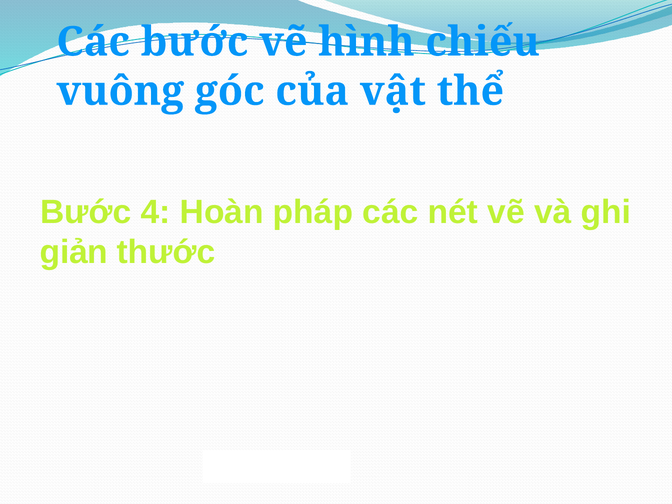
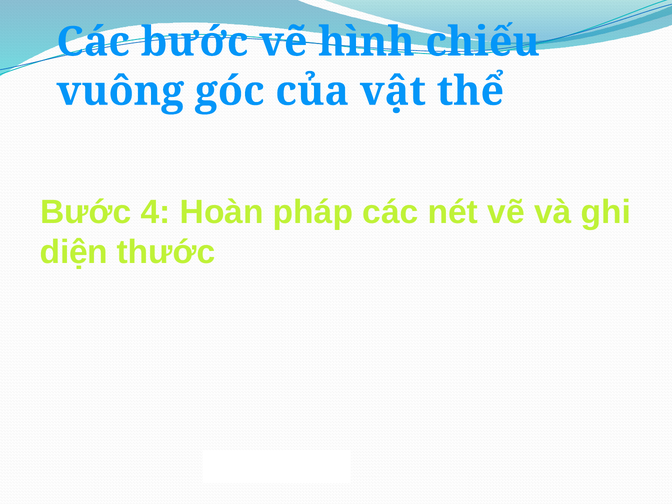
giản: giản -> diện
